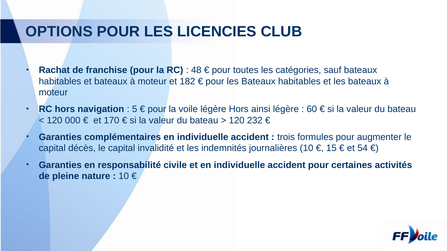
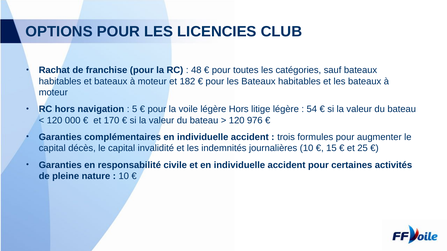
ainsi: ainsi -> litige
60: 60 -> 54
232: 232 -> 976
54: 54 -> 25
